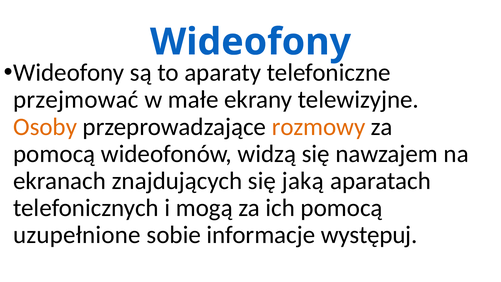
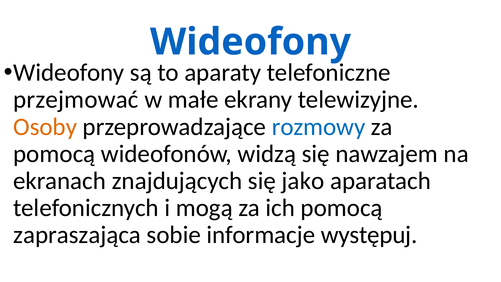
rozmowy colour: orange -> blue
jaką: jaką -> jako
uzupełnione: uzupełnione -> zapraszająca
